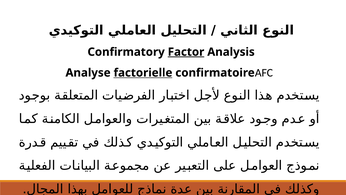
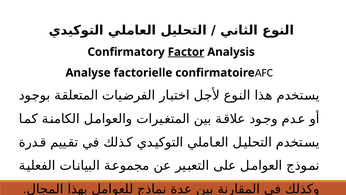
factorielle underline: present -> none
